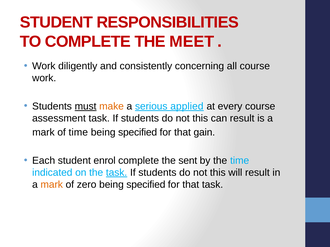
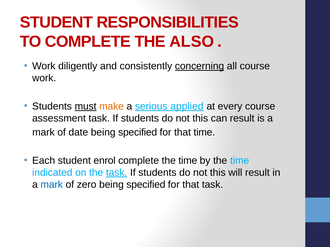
MEET: MEET -> ALSO
concerning underline: none -> present
of time: time -> date
that gain: gain -> time
complete the sent: sent -> time
mark at (52, 185) colour: orange -> blue
